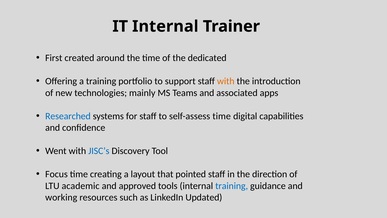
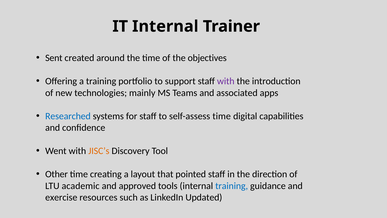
First: First -> Sent
dedicated: dedicated -> objectives
with at (226, 81) colour: orange -> purple
JISC’s colour: blue -> orange
Focus: Focus -> Other
working: working -> exercise
